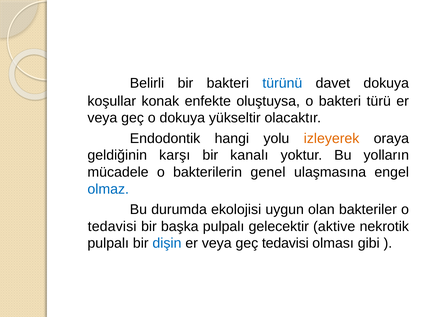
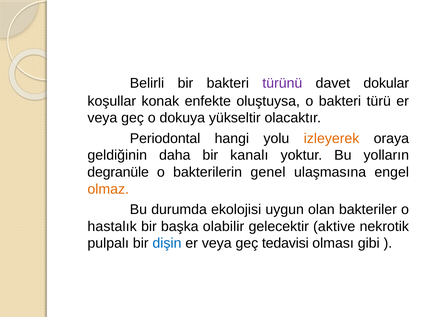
türünü colour: blue -> purple
davet dokuya: dokuya -> dokular
Endodontik: Endodontik -> Periodontal
karşı: karşı -> daha
mücadele: mücadele -> degranüle
olmaz colour: blue -> orange
tedavisi at (112, 227): tedavisi -> hastalık
başka pulpalı: pulpalı -> olabilir
